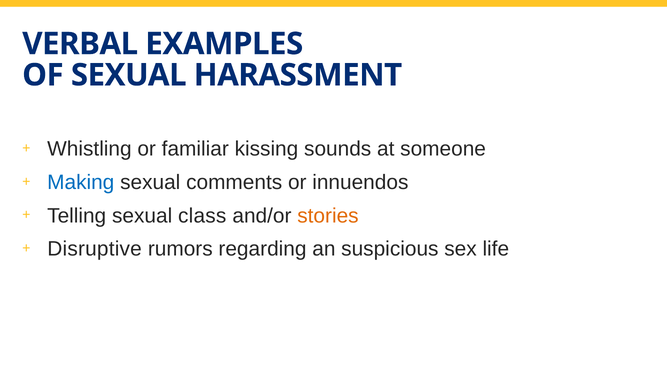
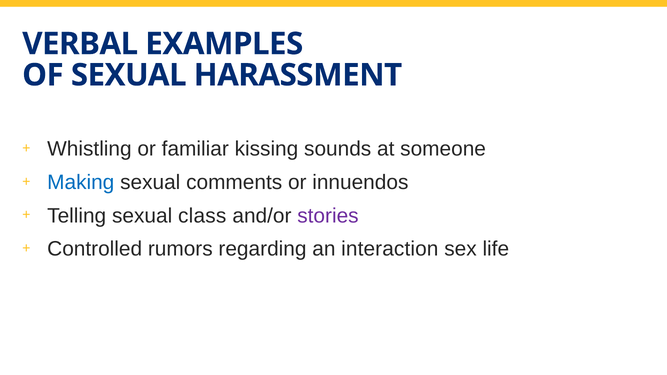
stories colour: orange -> purple
Disruptive: Disruptive -> Controlled
suspicious: suspicious -> interaction
